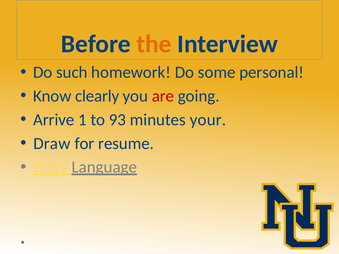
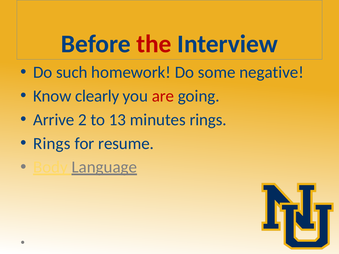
the colour: orange -> red
personal: personal -> negative
1: 1 -> 2
93: 93 -> 13
minutes your: your -> rings
Draw at (52, 144): Draw -> Rings
